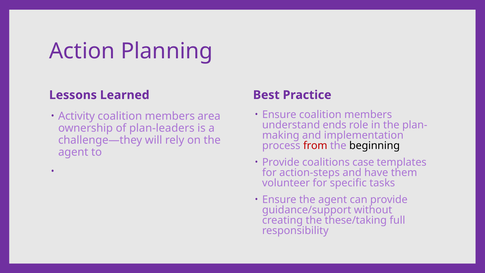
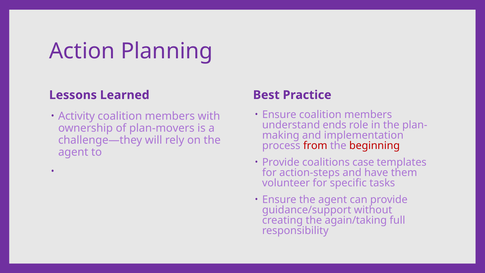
area: area -> with
plan-leaders: plan-leaders -> plan-movers
beginning colour: black -> red
these/taking: these/taking -> again/taking
